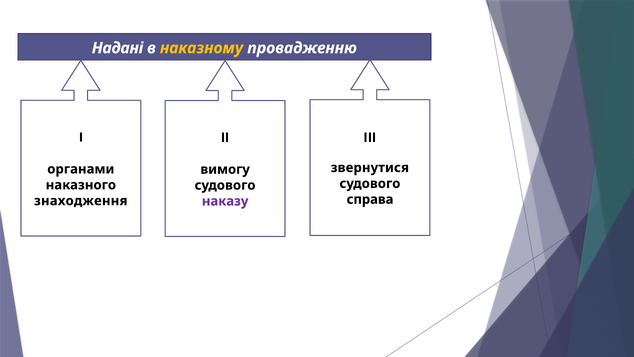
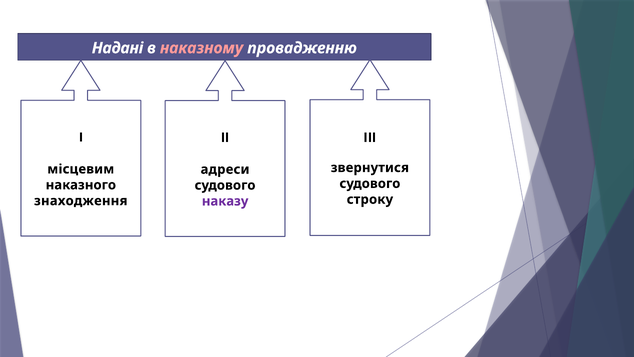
наказному colour: yellow -> pink
органами: органами -> місцевим
вимогу: вимогу -> адреси
справа: справа -> строку
